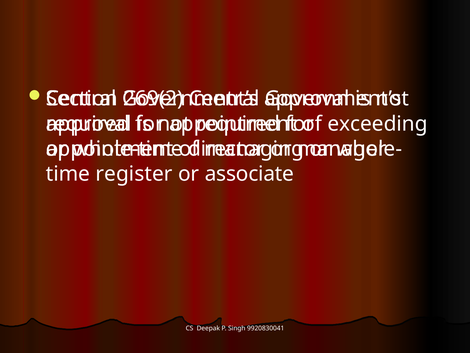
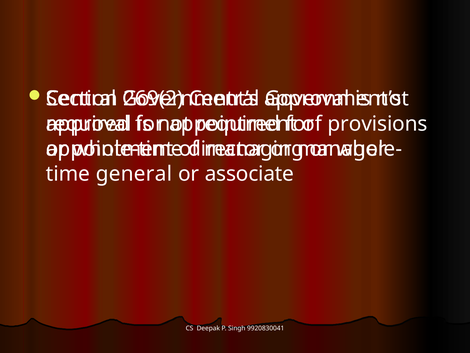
exceeding: exceeding -> provisions
register: register -> general
